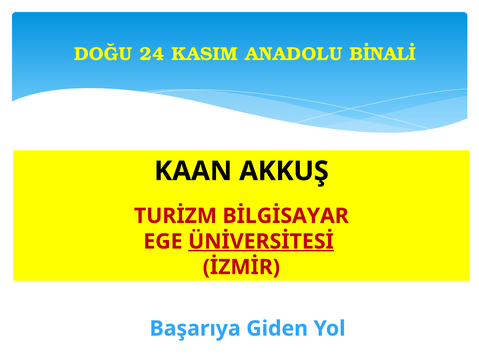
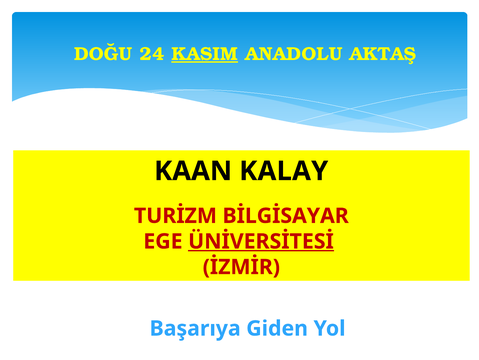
KASIM underline: none -> present
BİNALİ: BİNALİ -> AKTAŞ
AKKUŞ: AKKUŞ -> KALAY
